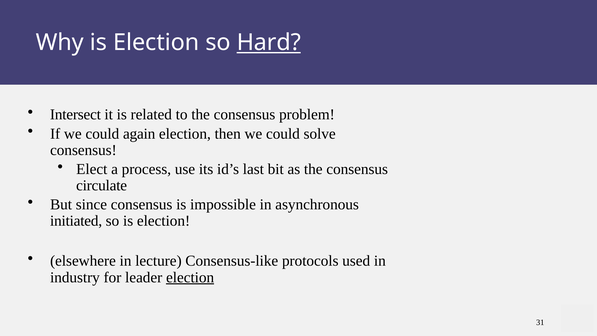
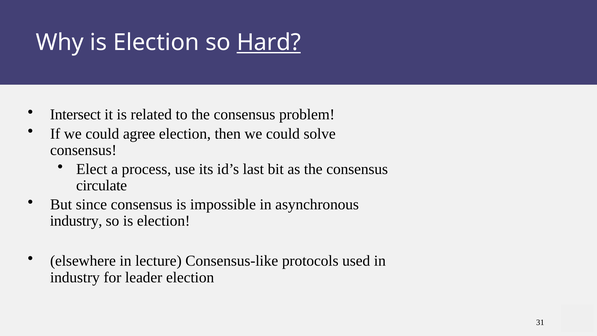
again: again -> agree
initiated at (76, 221): initiated -> industry
election at (190, 278) underline: present -> none
